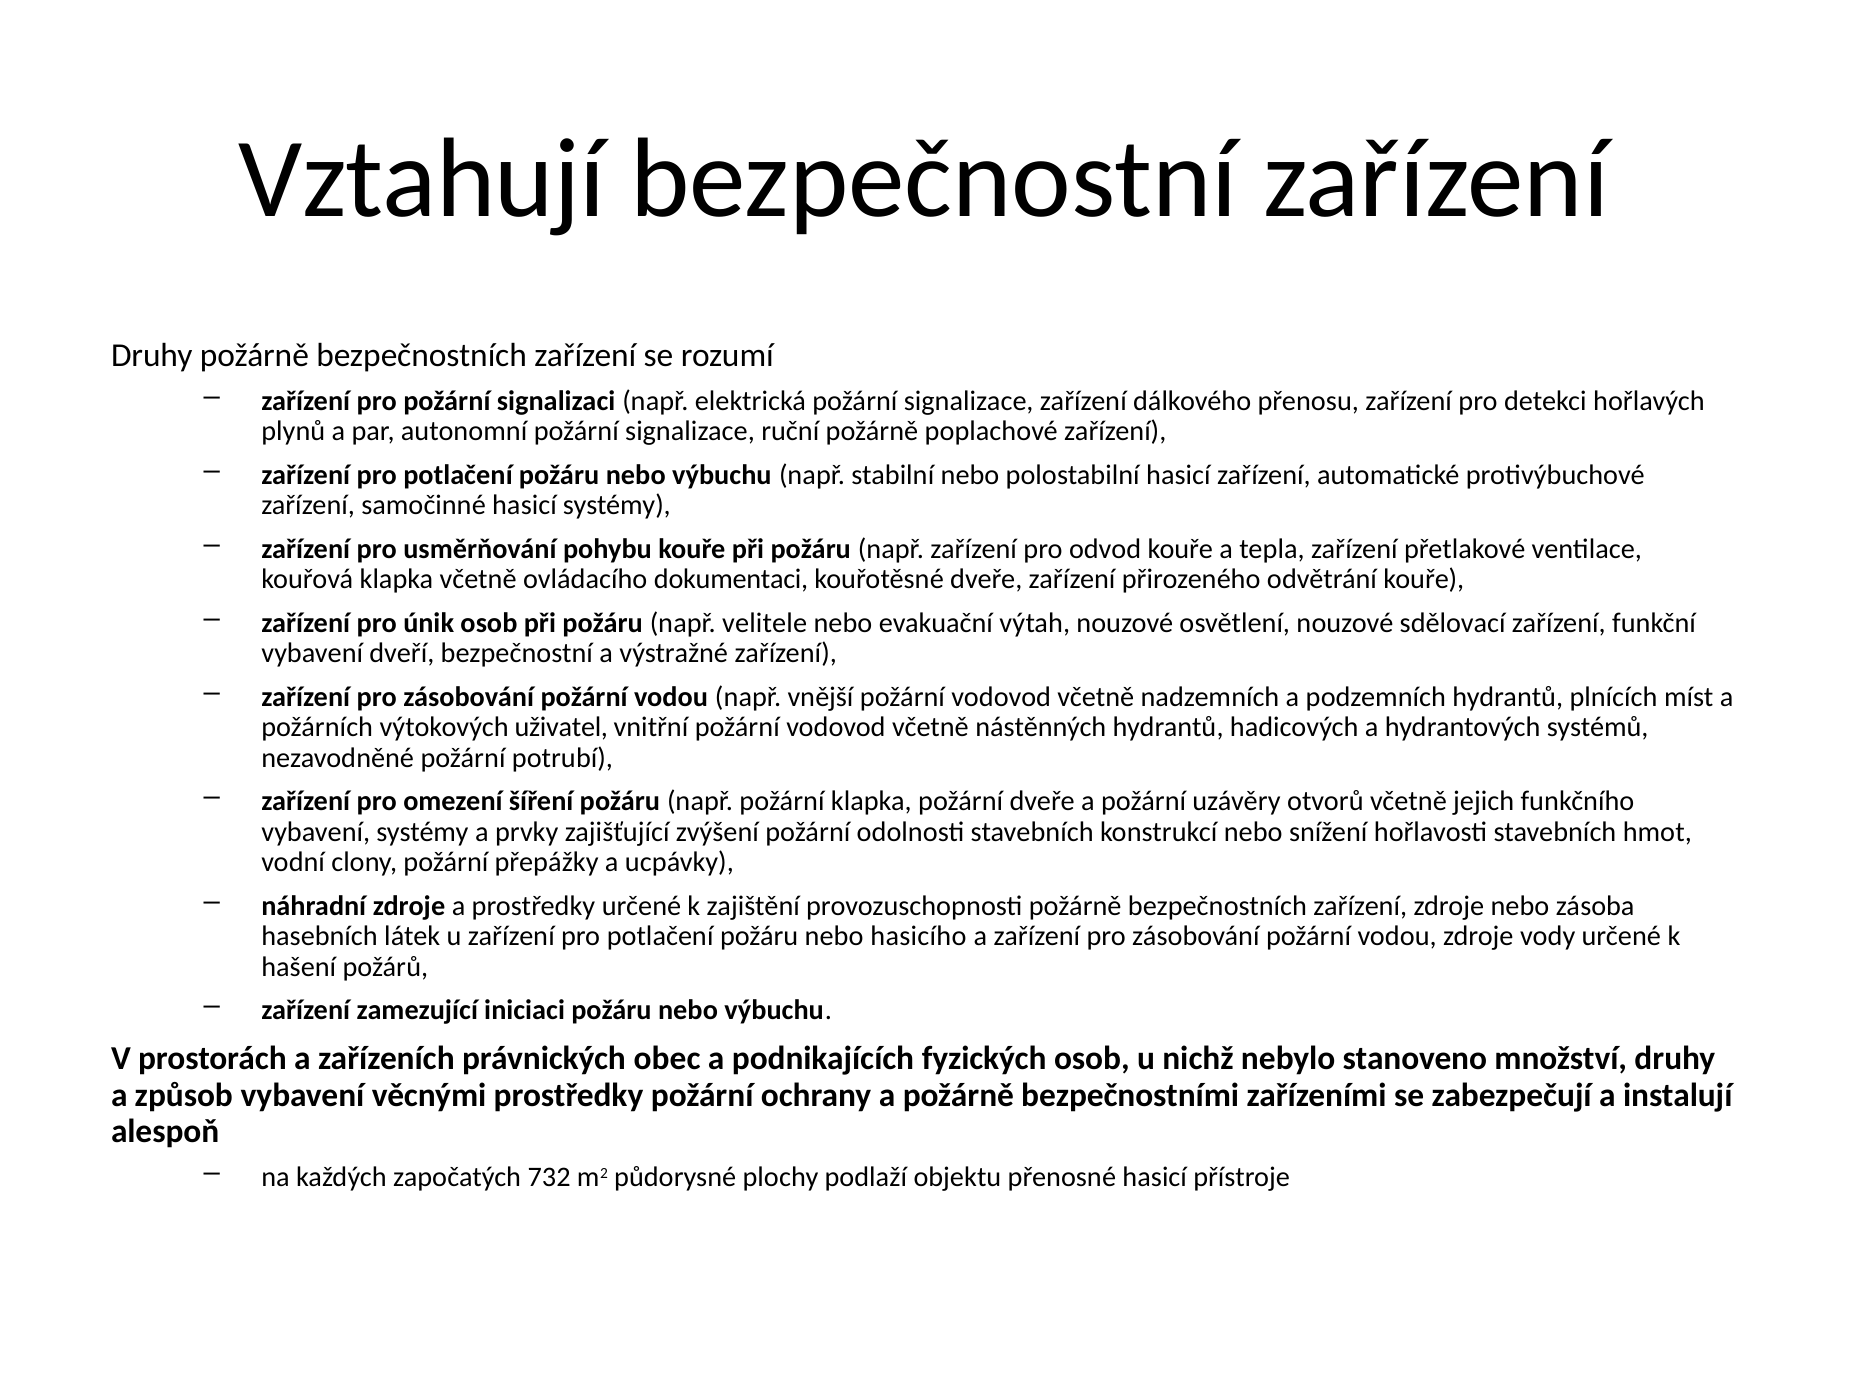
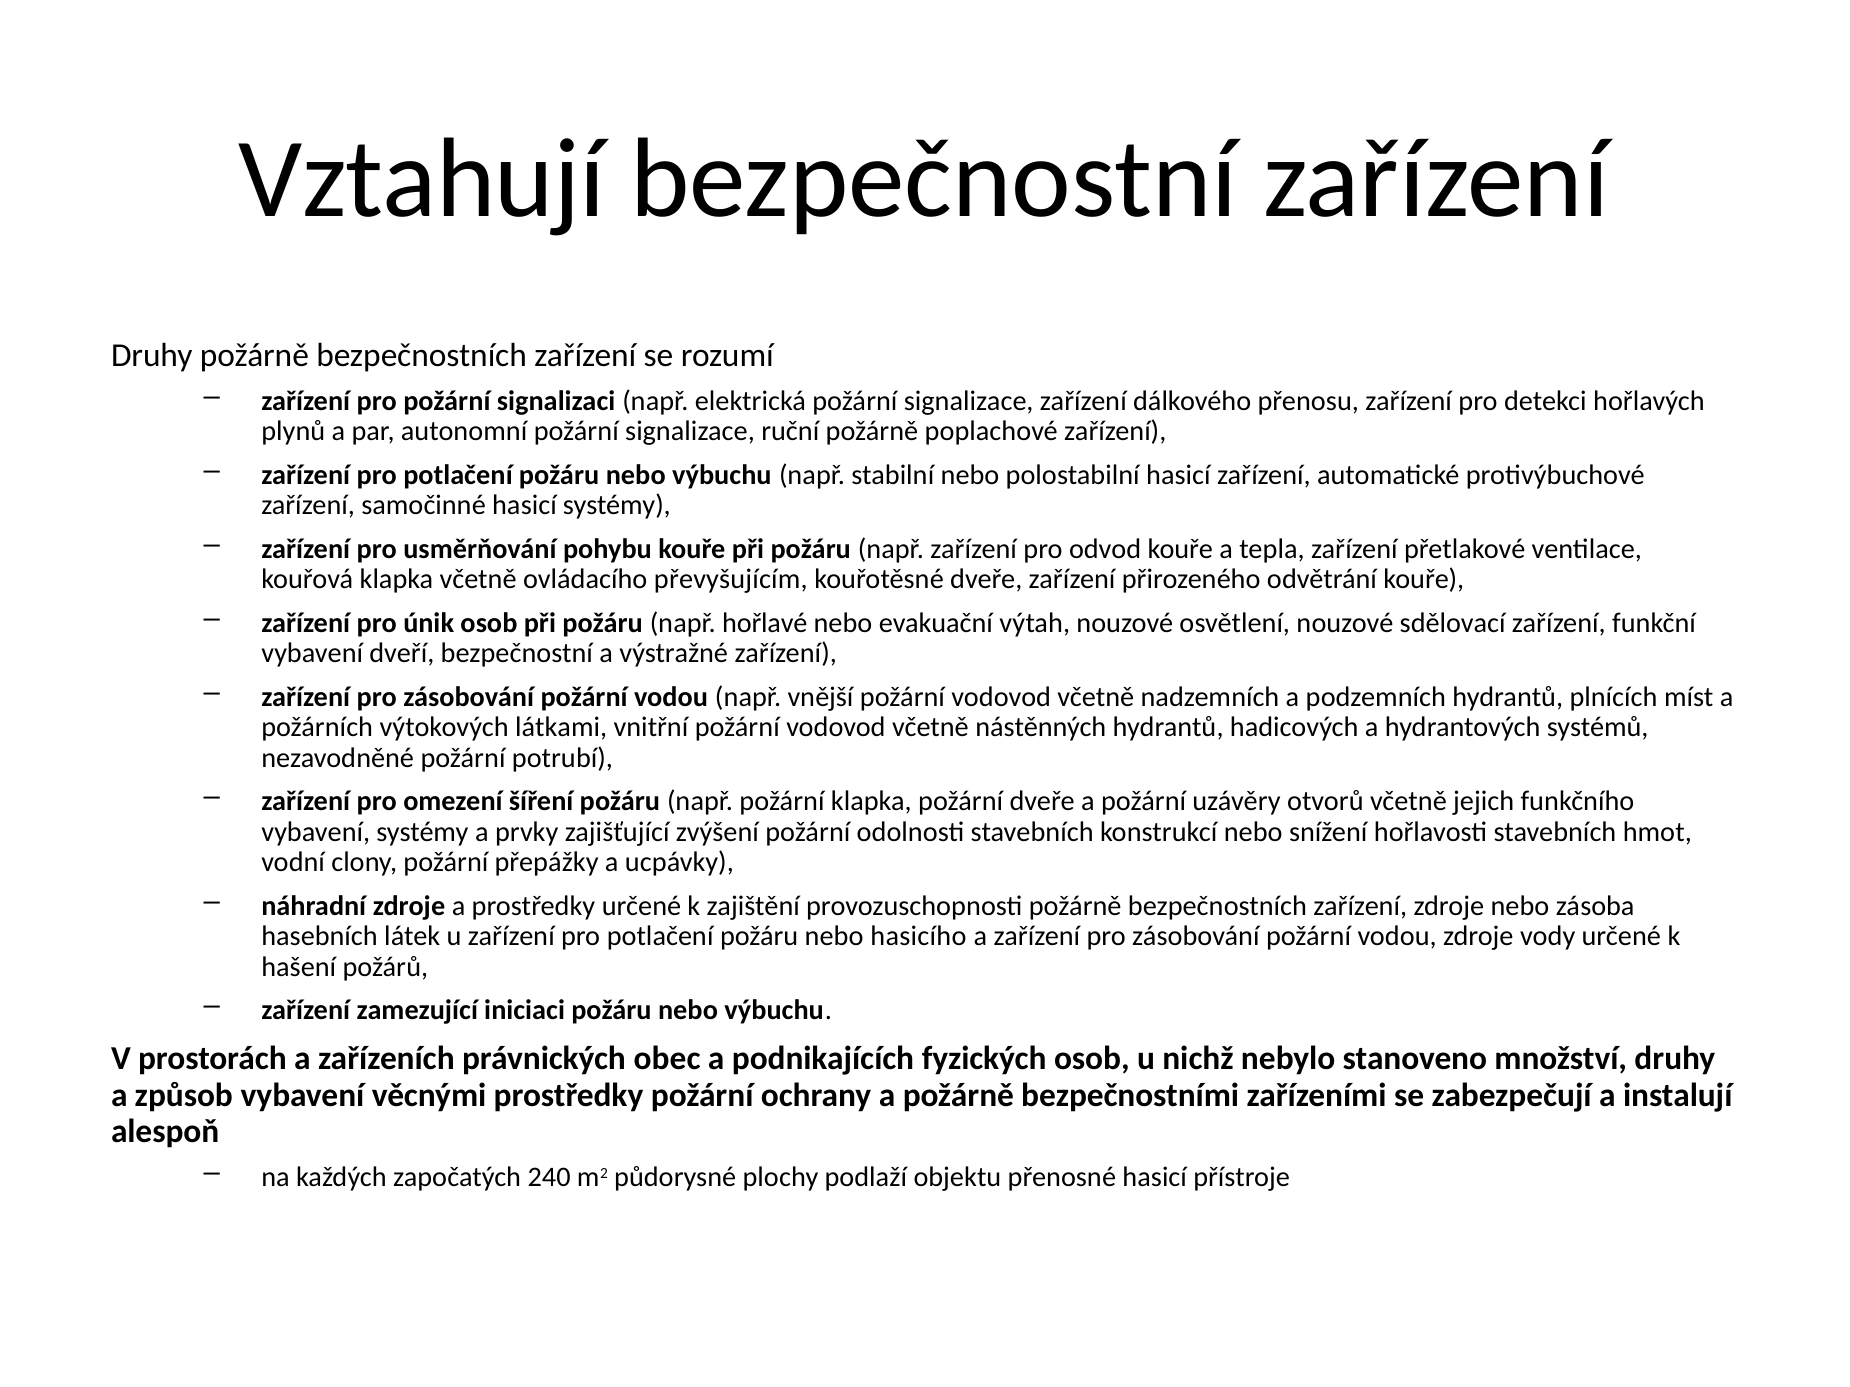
dokumentaci: dokumentaci -> převyšujícím
velitele: velitele -> hořlavé
uživatel: uživatel -> látkami
732: 732 -> 240
